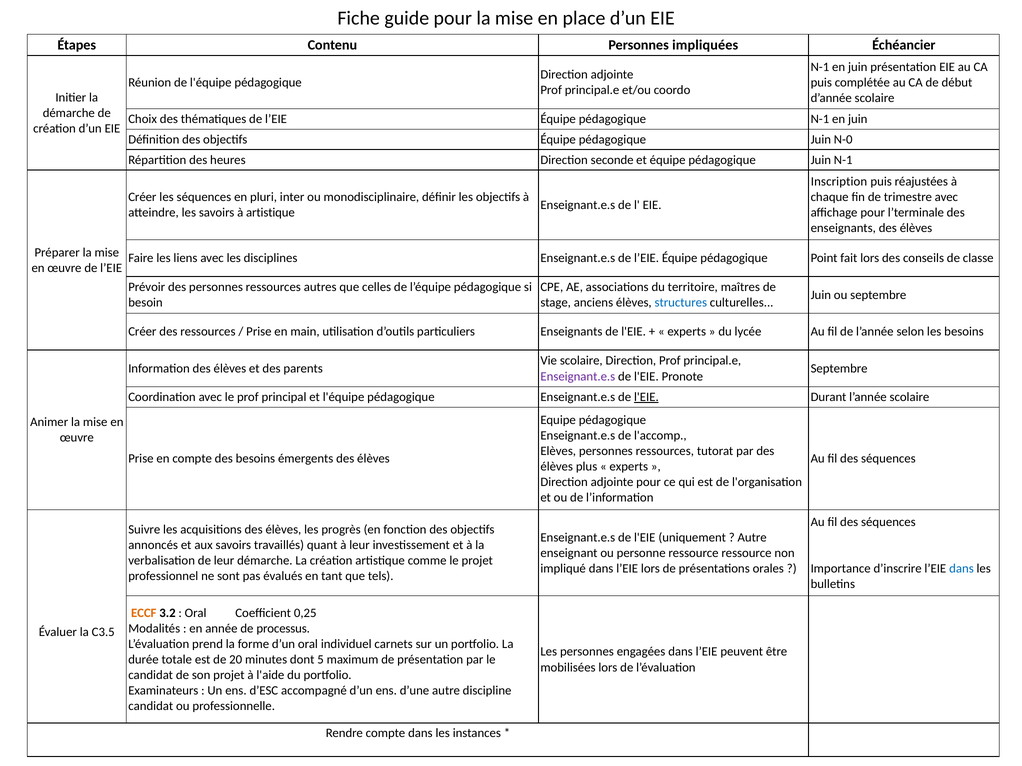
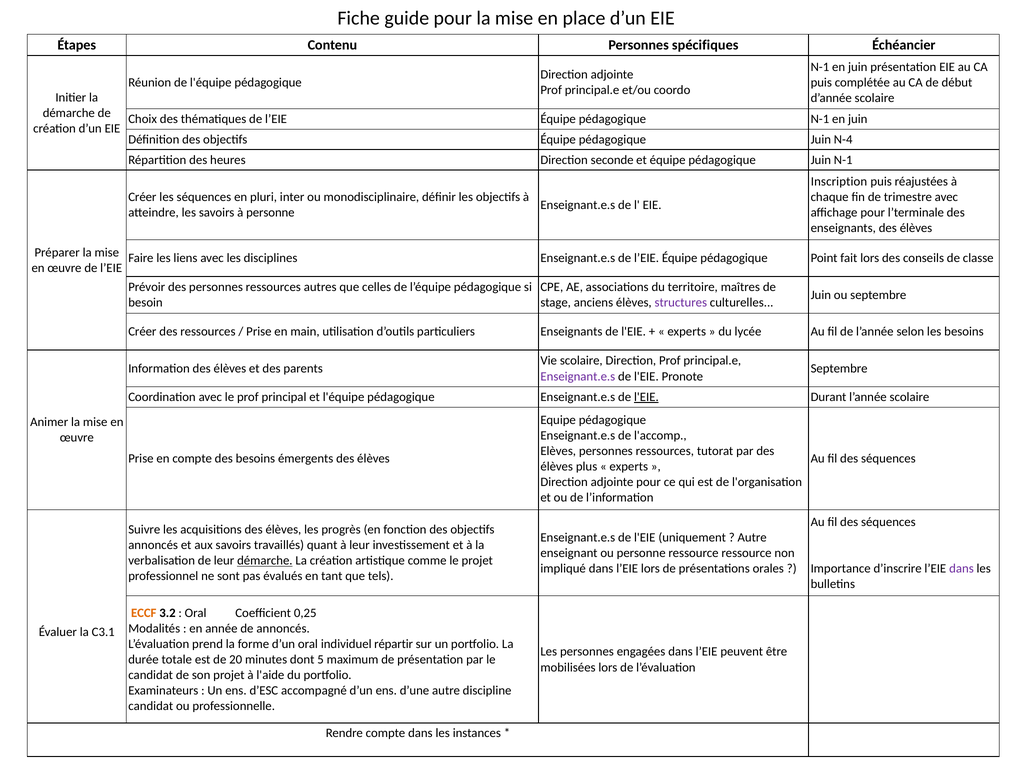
impliquées: impliquées -> spécifiques
N-0: N-0 -> N-4
à artistique: artistique -> personne
structures colour: blue -> purple
démarche at (265, 561) underline: none -> present
dans at (961, 569) colour: blue -> purple
de processus: processus -> annoncés
C3.5: C3.5 -> C3.1
carnets: carnets -> répartir
